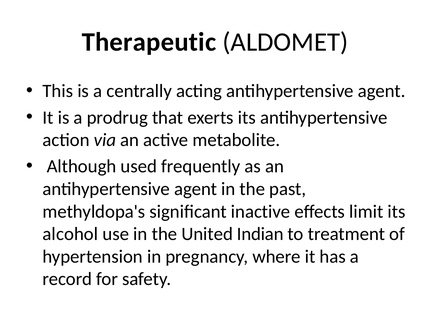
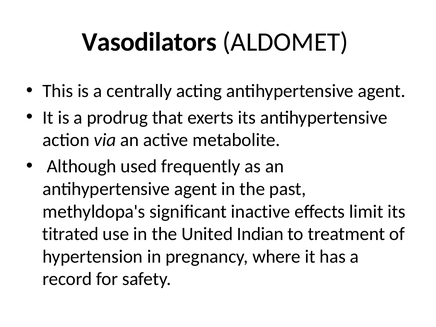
Therapeutic: Therapeutic -> Vasodilators
alcohol: alcohol -> titrated
